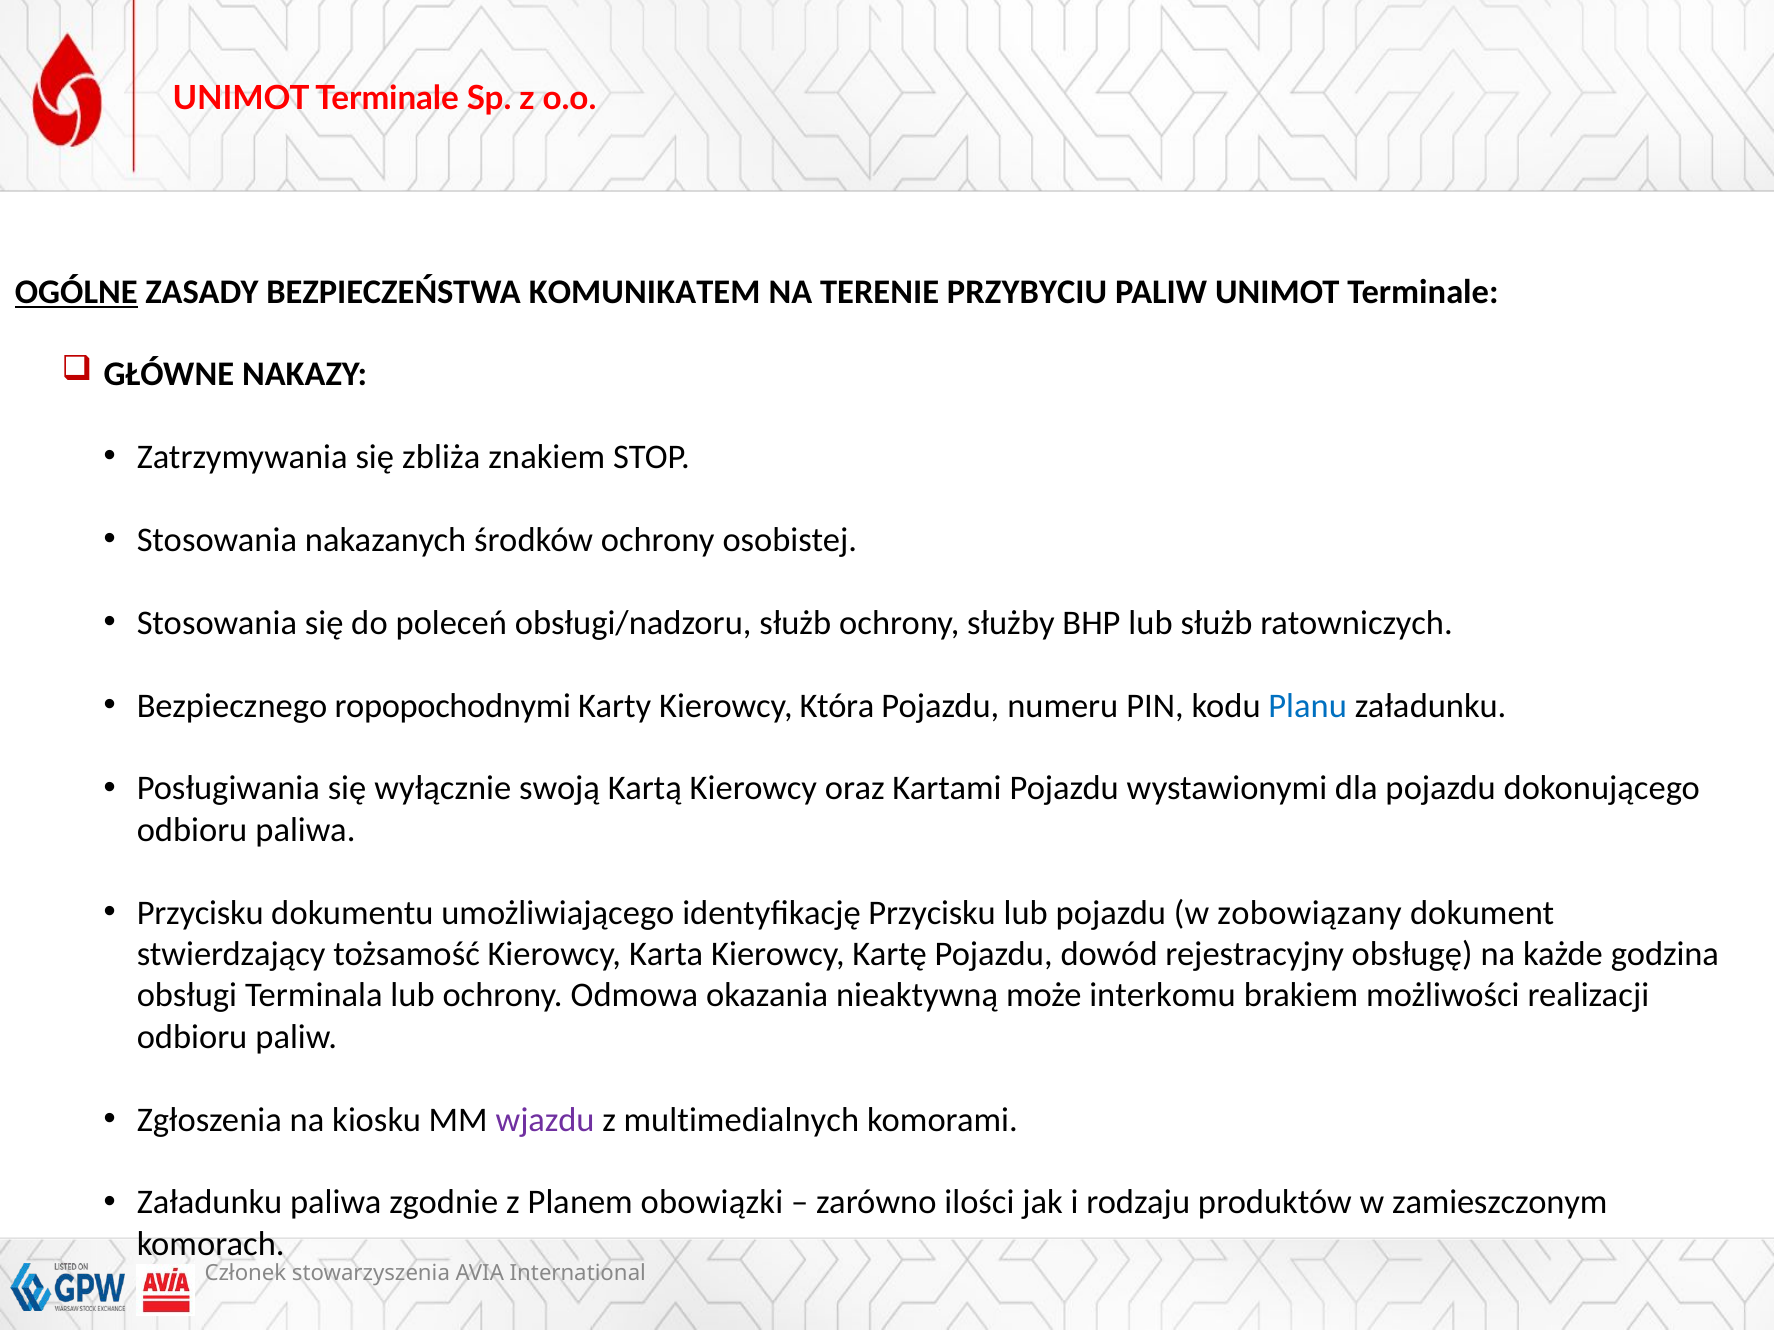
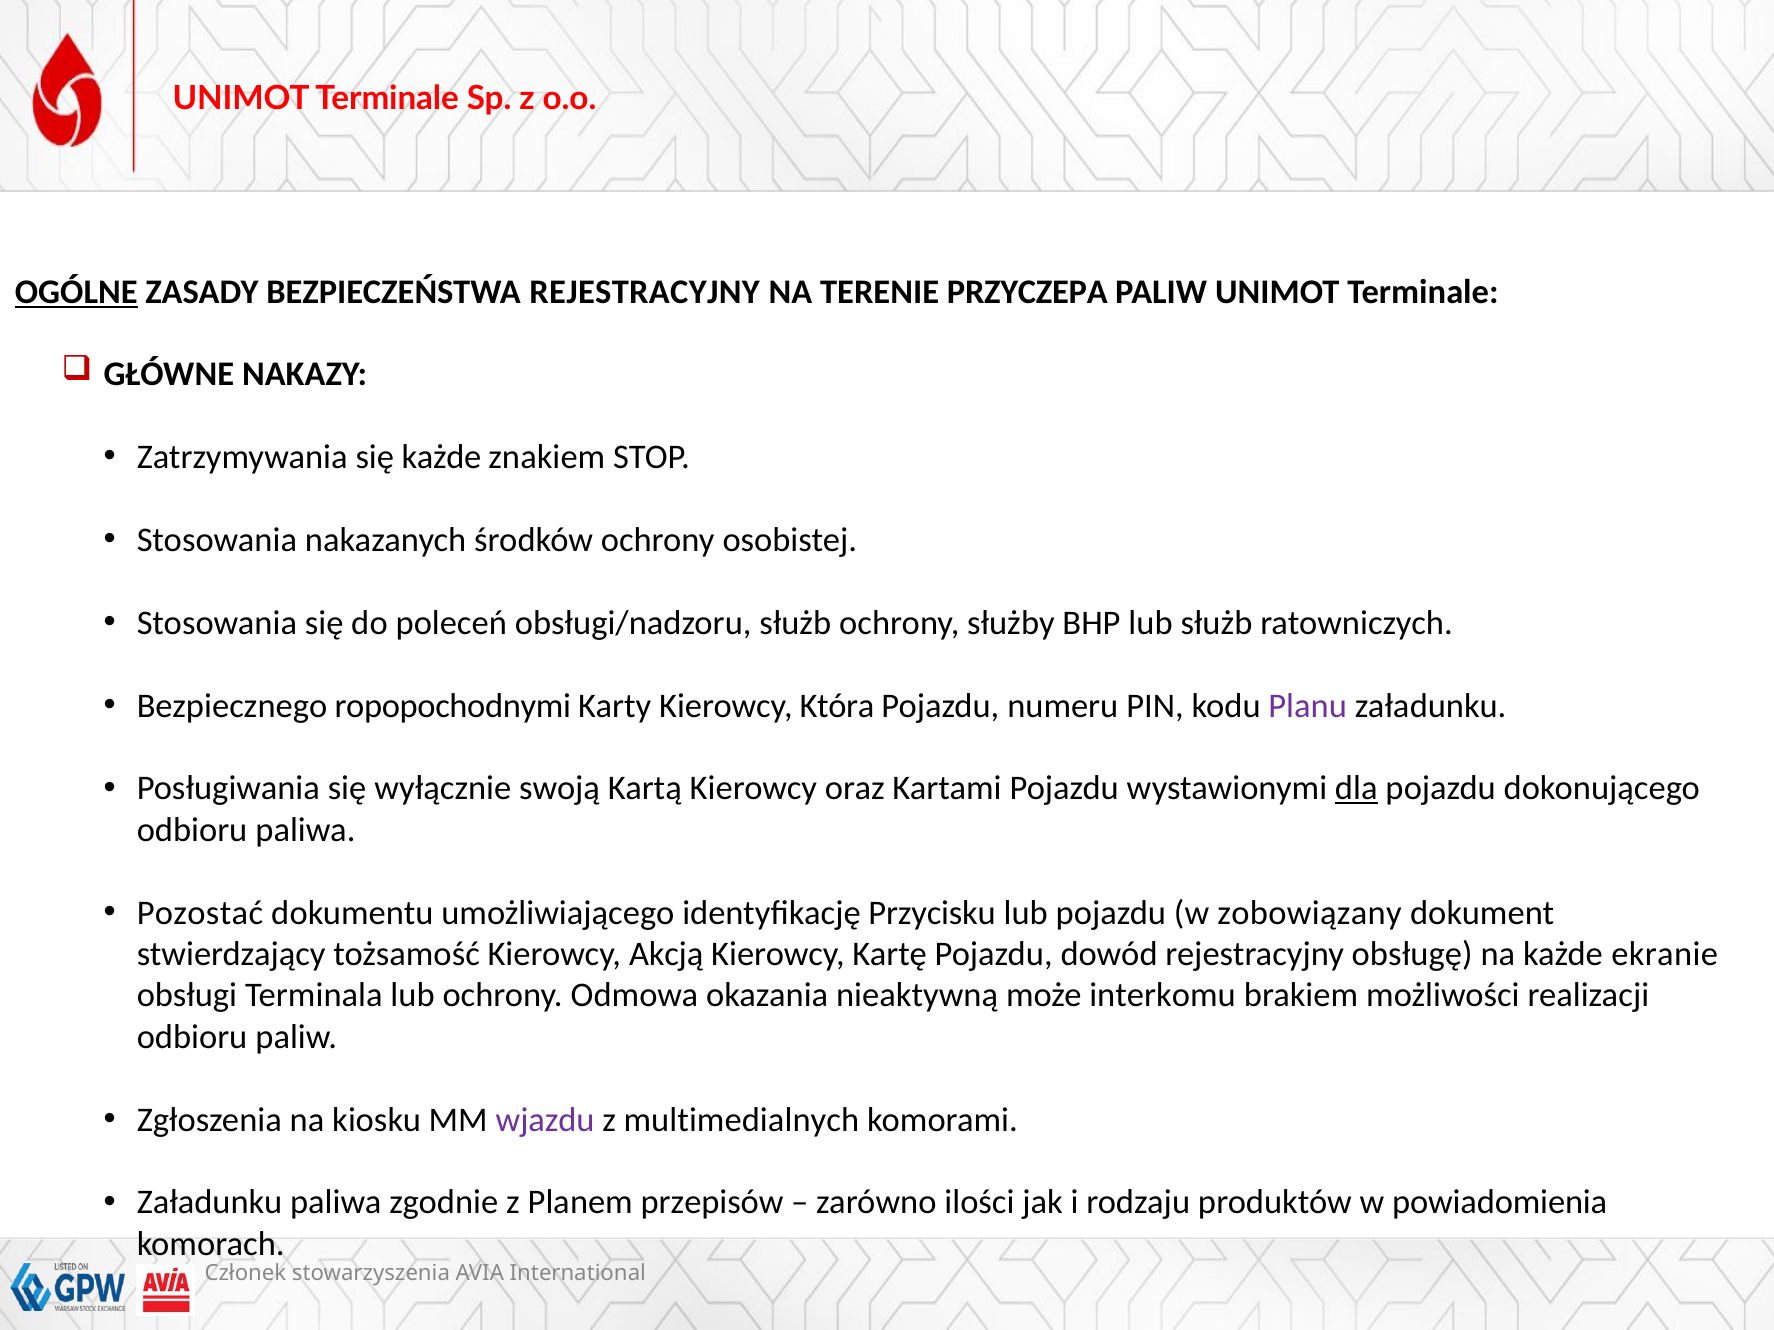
BEZPIECZEŃSTWA KOMUNIKATEM: KOMUNIKATEM -> REJESTRACYJNY
PRZYBYCIU: PRZYBYCIU -> PRZYCZEPA
się zbliża: zbliża -> każde
Planu colour: blue -> purple
dla underline: none -> present
Przycisku at (200, 913): Przycisku -> Pozostać
Karta: Karta -> Akcją
godzina: godzina -> ekranie
obowiązki: obowiązki -> przepisów
zamieszczonym: zamieszczonym -> powiadomienia
